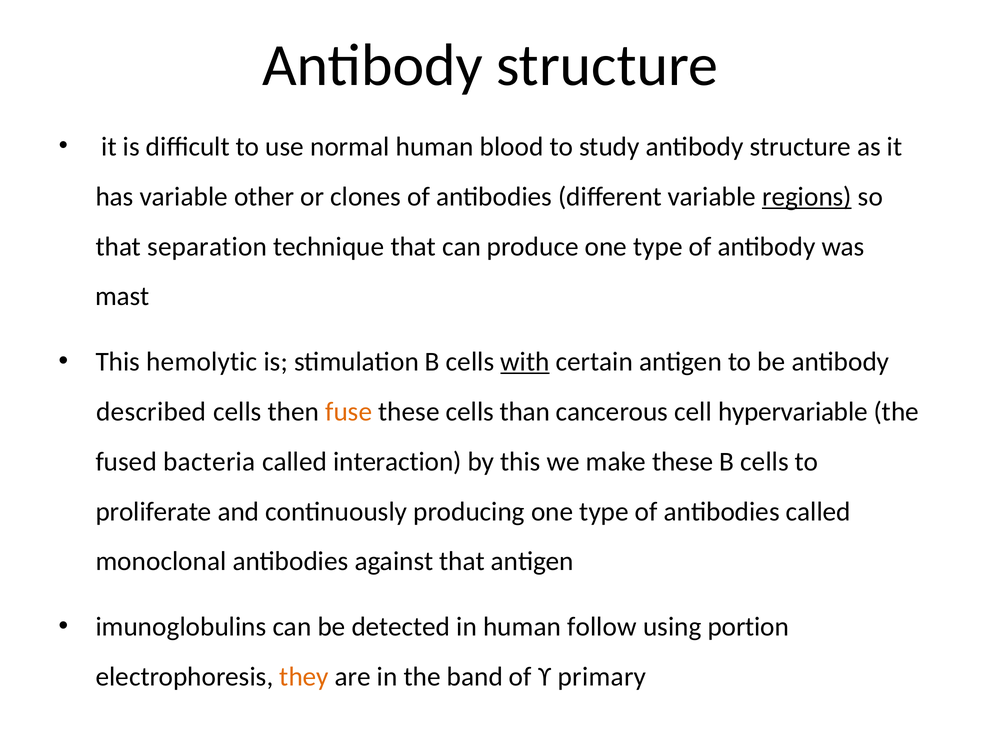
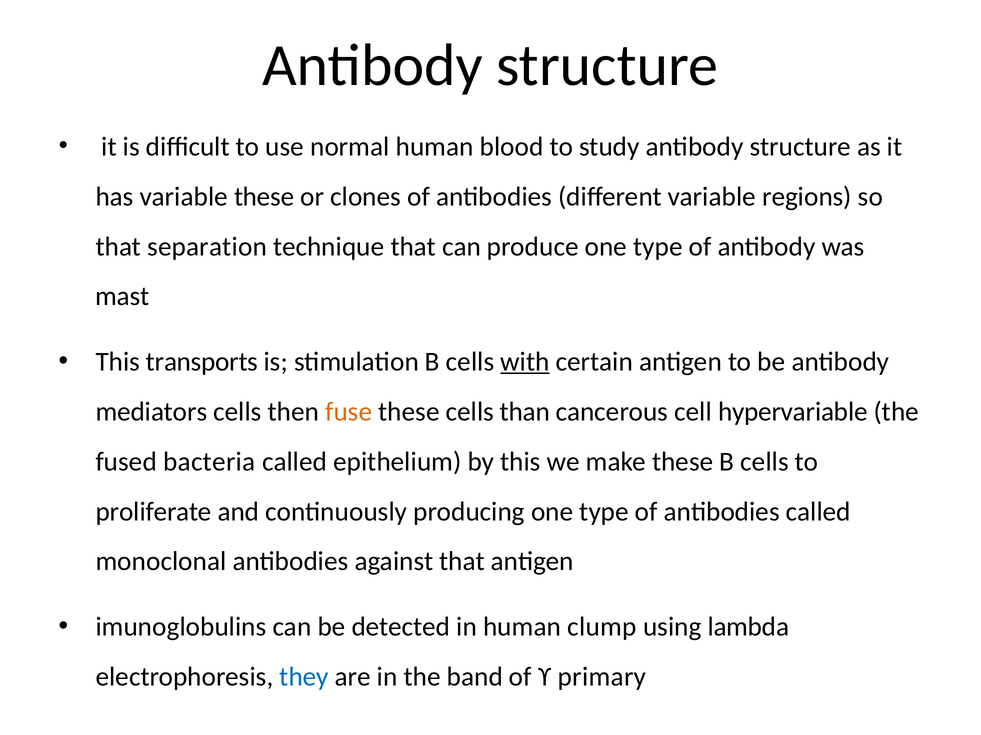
variable other: other -> these
regions underline: present -> none
hemolytic: hemolytic -> transports
described: described -> mediators
interaction: interaction -> epithelium
follow: follow -> clump
portion: portion -> lambda
they colour: orange -> blue
